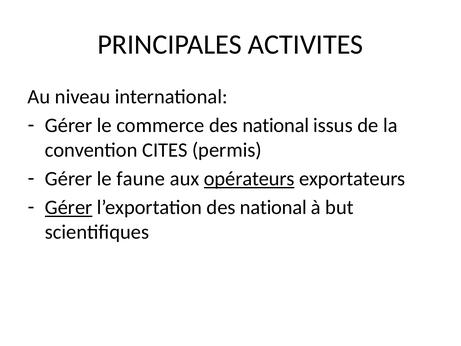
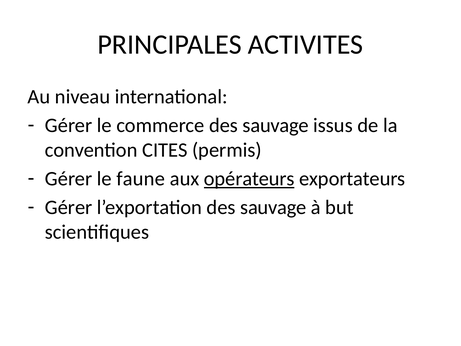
commerce des national: national -> sauvage
Gérer at (69, 207) underline: present -> none
l’exportation des national: national -> sauvage
